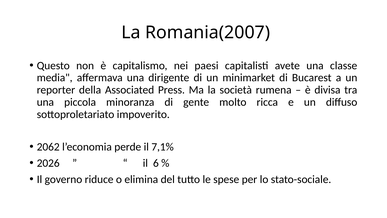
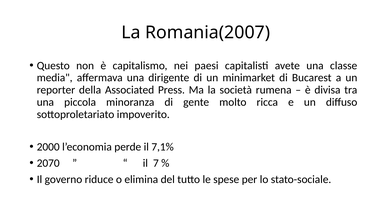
2062: 2062 -> 2000
2026: 2026 -> 2070
6: 6 -> 7
